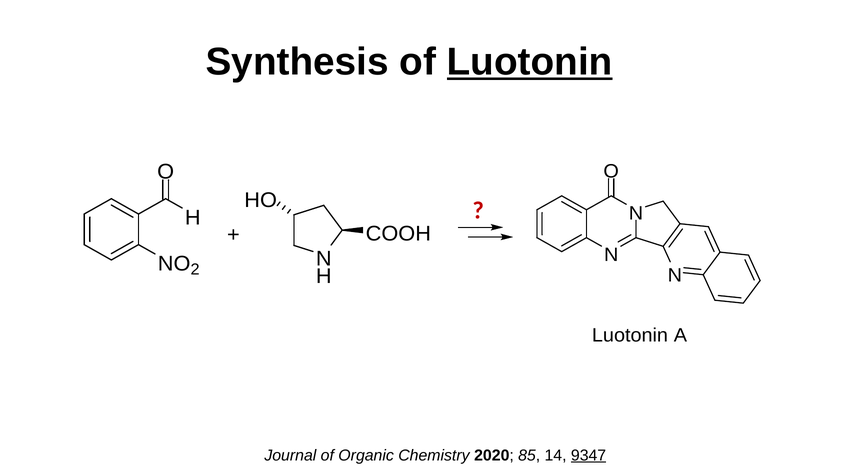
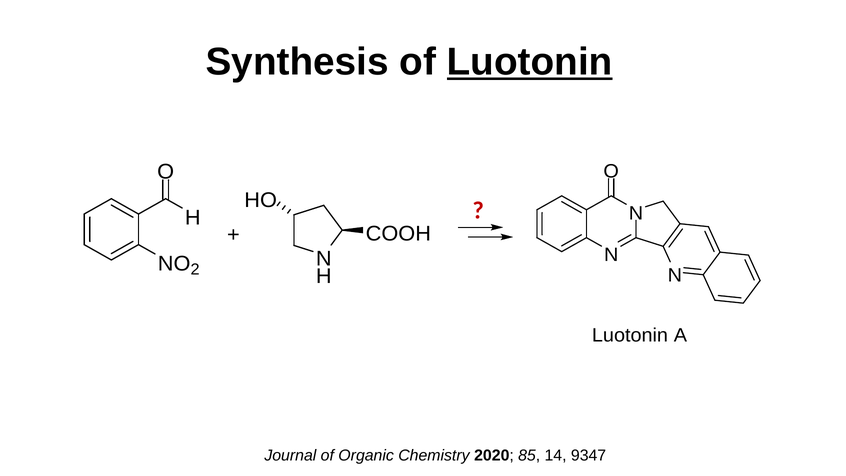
9347 underline: present -> none
